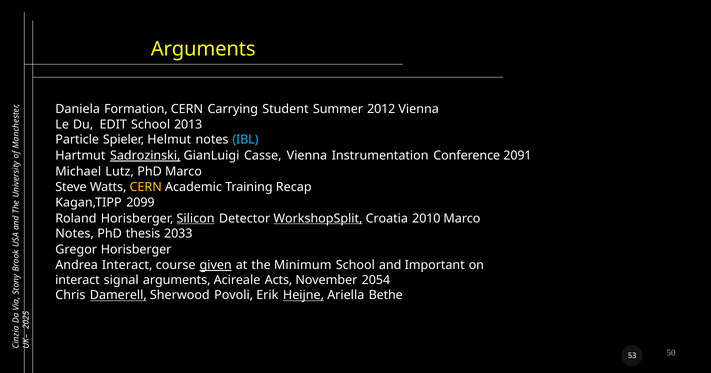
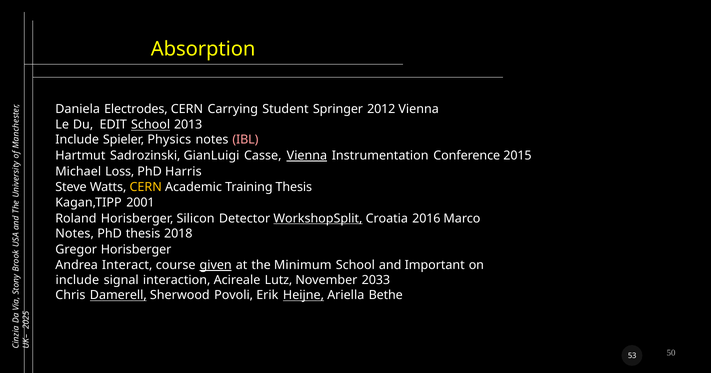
Arguments at (203, 49): Arguments -> Absorption
Formation: Formation -> Electrodes
Summer: Summer -> Springer
School at (151, 125) underline: none -> present
Particle at (77, 140): Particle -> Include
Helmut: Helmut -> Physics
IBL colour: light blue -> pink
Sadrozinski underline: present -> none
Vienna at (307, 156) underline: none -> present
2091: 2091 -> 2015
Lutz: Lutz -> Loss
PhD Marco: Marco -> Harris
Training Recap: Recap -> Thesis
2099: 2099 -> 2001
Silicon underline: present -> none
2010: 2010 -> 2016
2033: 2033 -> 2018
interact at (77, 281): interact -> include
signal arguments: arguments -> interaction
Acts: Acts -> Lutz
2054: 2054 -> 2033
